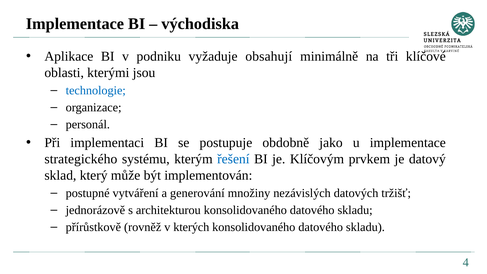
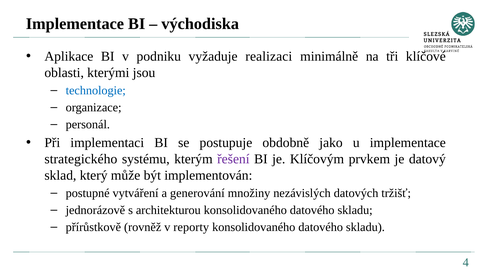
obsahují: obsahují -> realizaci
řešení colour: blue -> purple
kterých: kterých -> reporty
